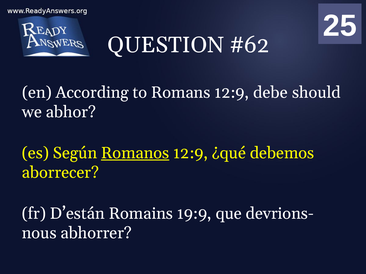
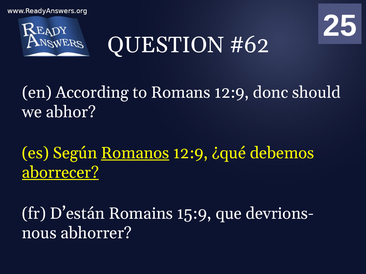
debe: debe -> donc
aborrecer underline: none -> present
19:9: 19:9 -> 15:9
